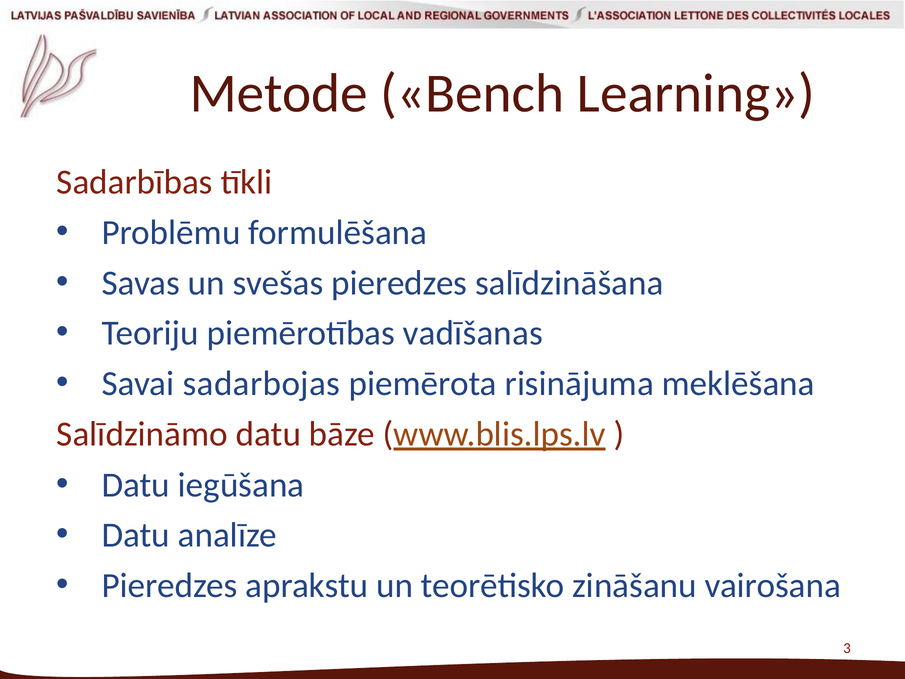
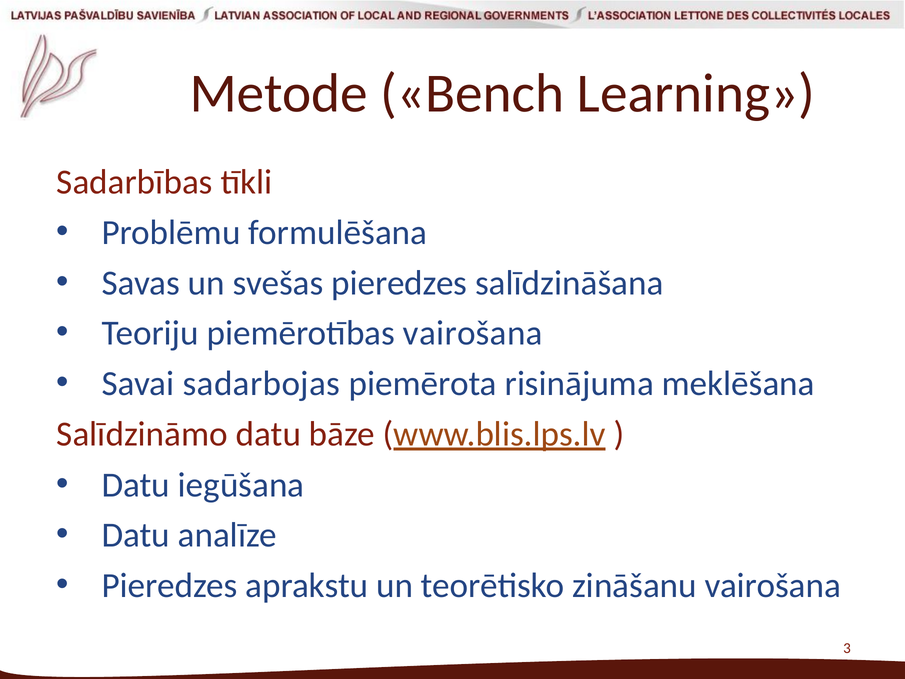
piemērotības vadīšanas: vadīšanas -> vairošana
